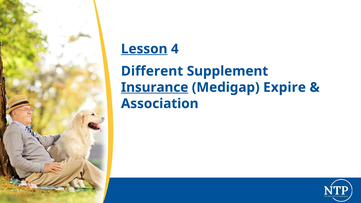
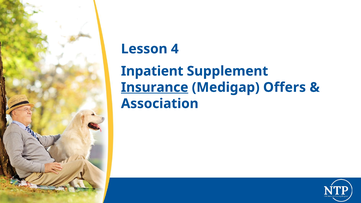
Lesson underline: present -> none
Different: Different -> Inpatient
Expire: Expire -> Offers
